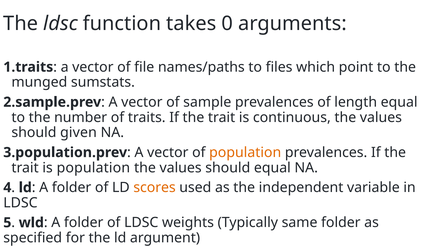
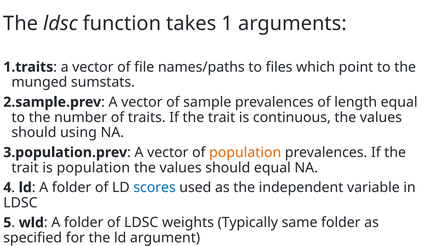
0: 0 -> 1
given: given -> using
scores colour: orange -> blue
